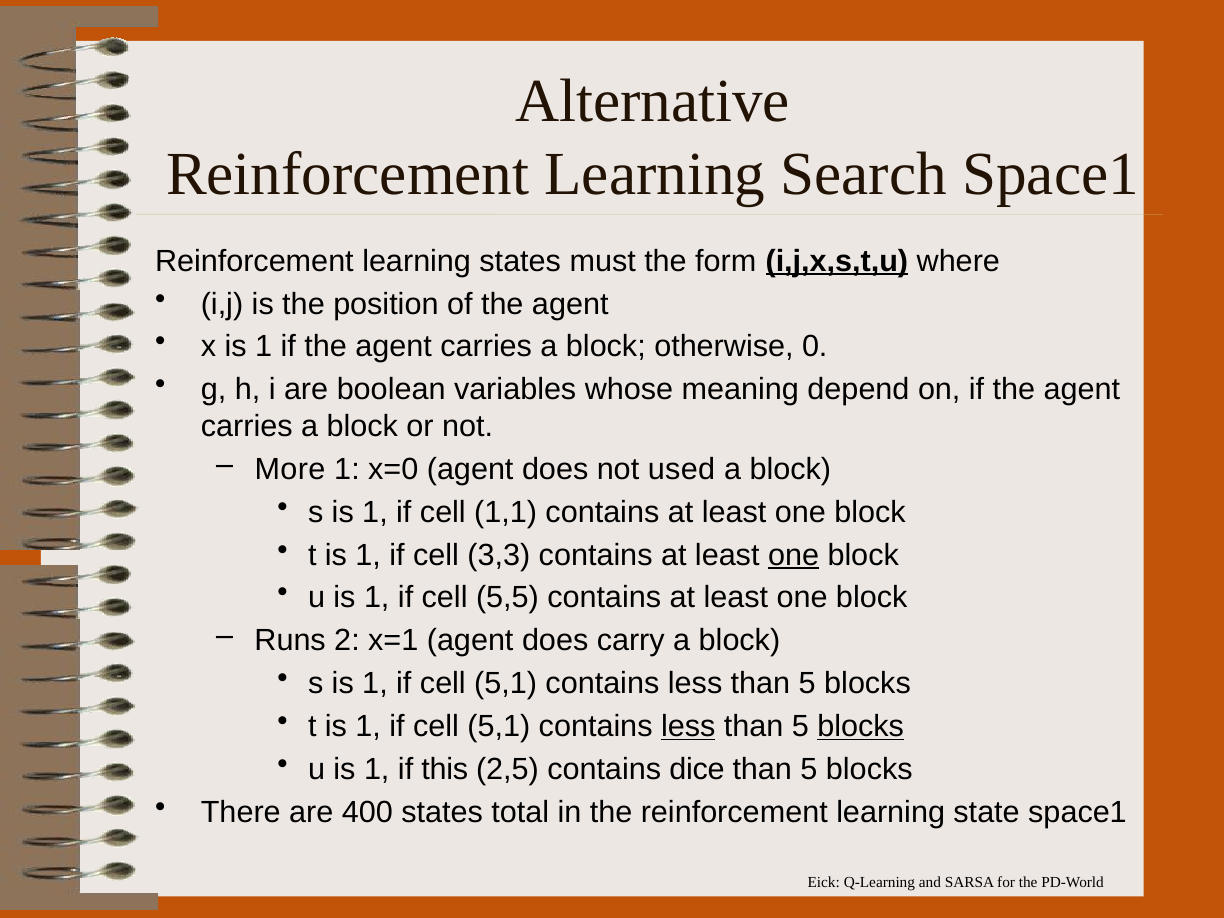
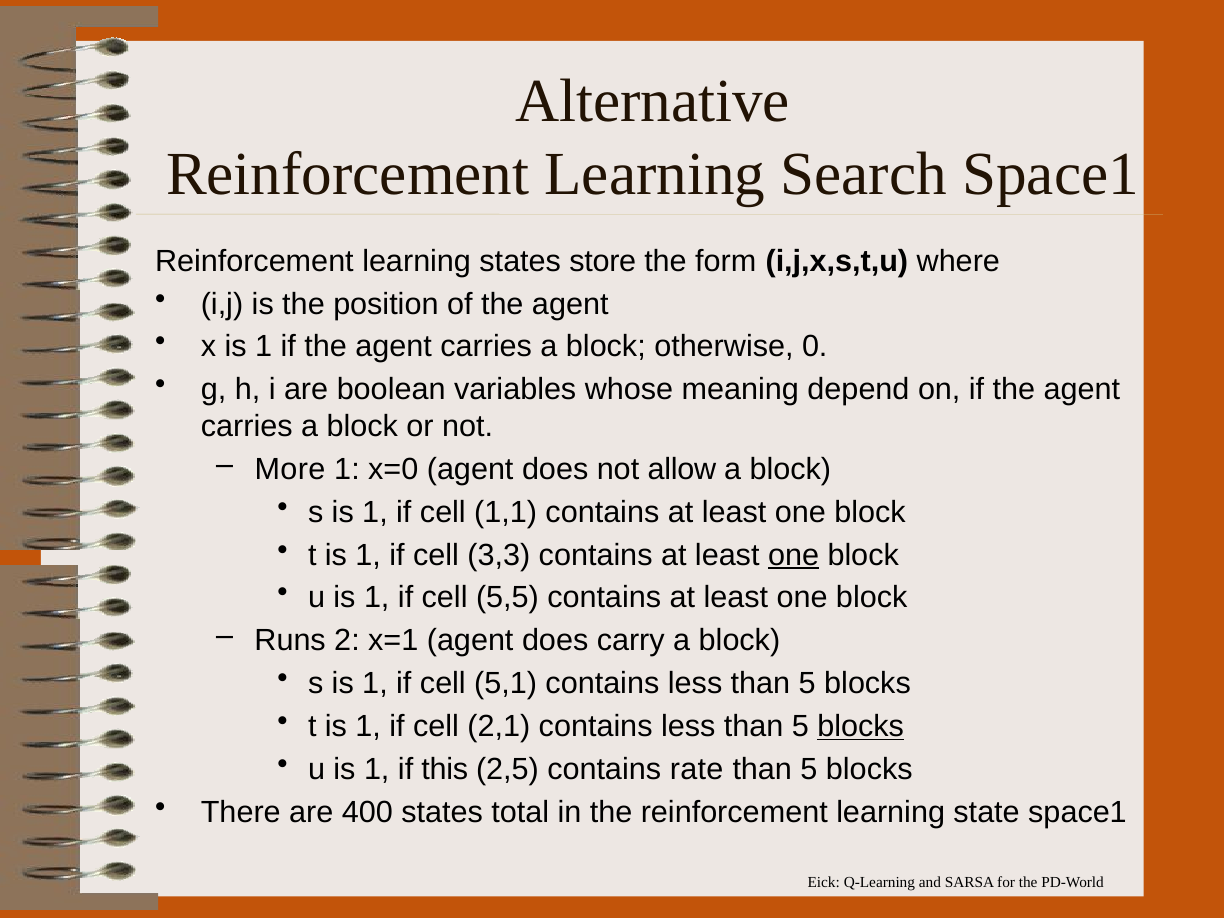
must: must -> store
i,j,x,s,t,u underline: present -> none
used: used -> allow
5,1 at (499, 726): 5,1 -> 2,1
less at (688, 726) underline: present -> none
dice: dice -> rate
